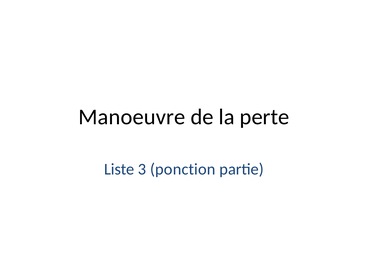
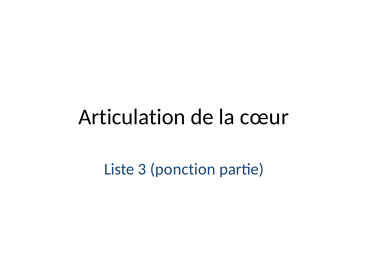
Manoeuvre: Manoeuvre -> Articulation
perte: perte -> cœur
